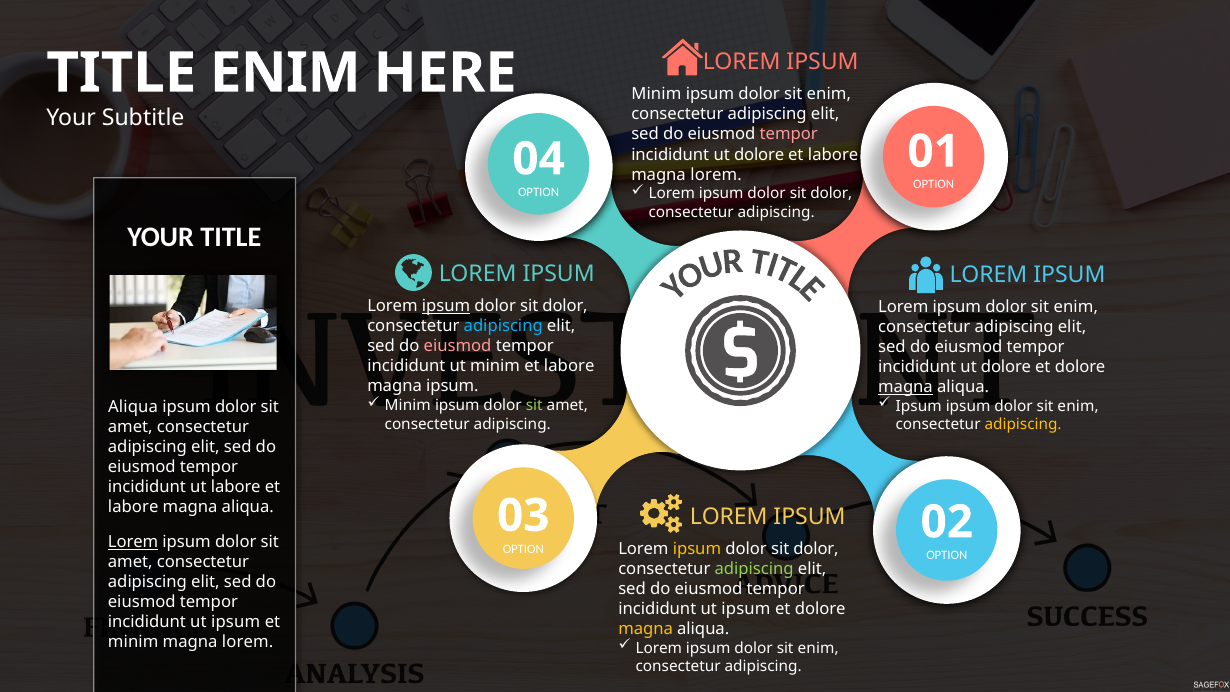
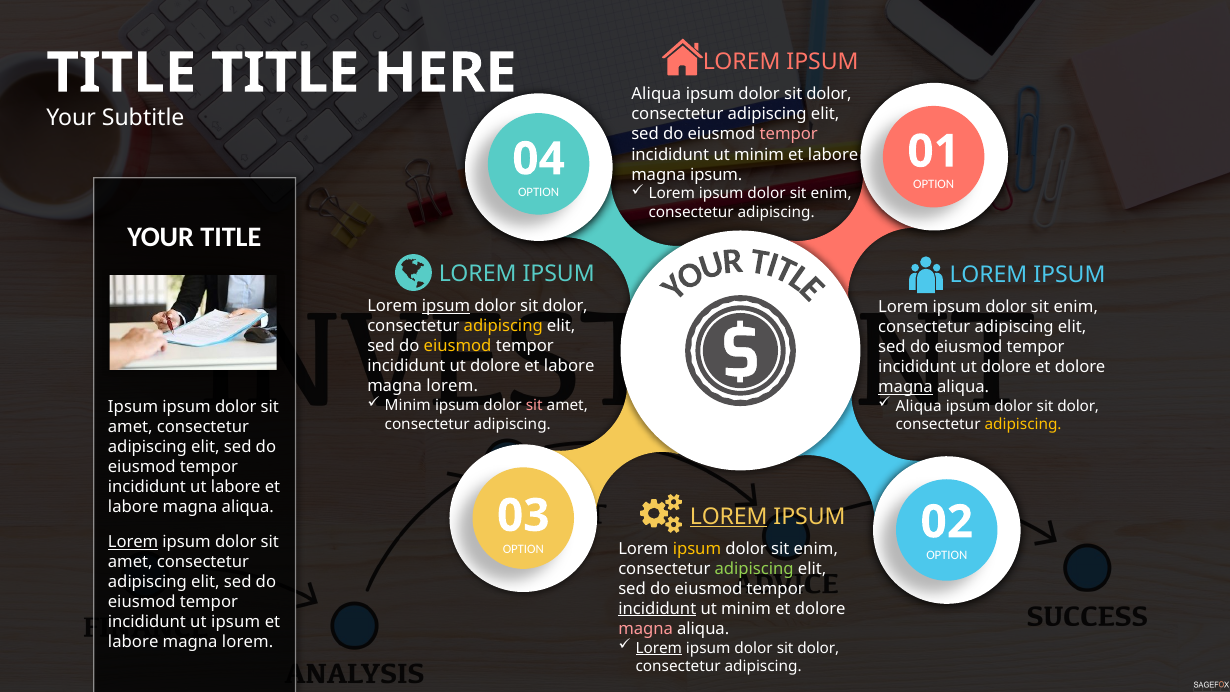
ENIM at (285, 73): ENIM -> TITLE
Minim at (656, 94): Minim -> Aliqua
enim at (829, 94): enim -> dolor
dolore at (759, 154): dolore -> minim
lorem at (716, 174): lorem -> ipsum
dolor at (831, 194): dolor -> enim
adipiscing at (503, 326) colour: light blue -> yellow
eiusmod at (458, 346) colour: pink -> yellow
minim at (495, 366): minim -> dolore
ipsum at (452, 386): ipsum -> lorem
sit at (534, 406) colour: light green -> pink
Ipsum at (919, 406): Ipsum -> Aliqua
enim at (1078, 406): enim -> dolor
Aliqua at (133, 406): Aliqua -> Ipsum
LOREM at (729, 516) underline: none -> present
dolor at (816, 549): dolor -> enim
incididunt at (657, 609) underline: none -> present
ipsum at (746, 609): ipsum -> minim
magna at (646, 629) colour: yellow -> pink
minim at (133, 642): minim -> labore
Lorem at (659, 648) underline: none -> present
enim at (818, 648): enim -> dolor
